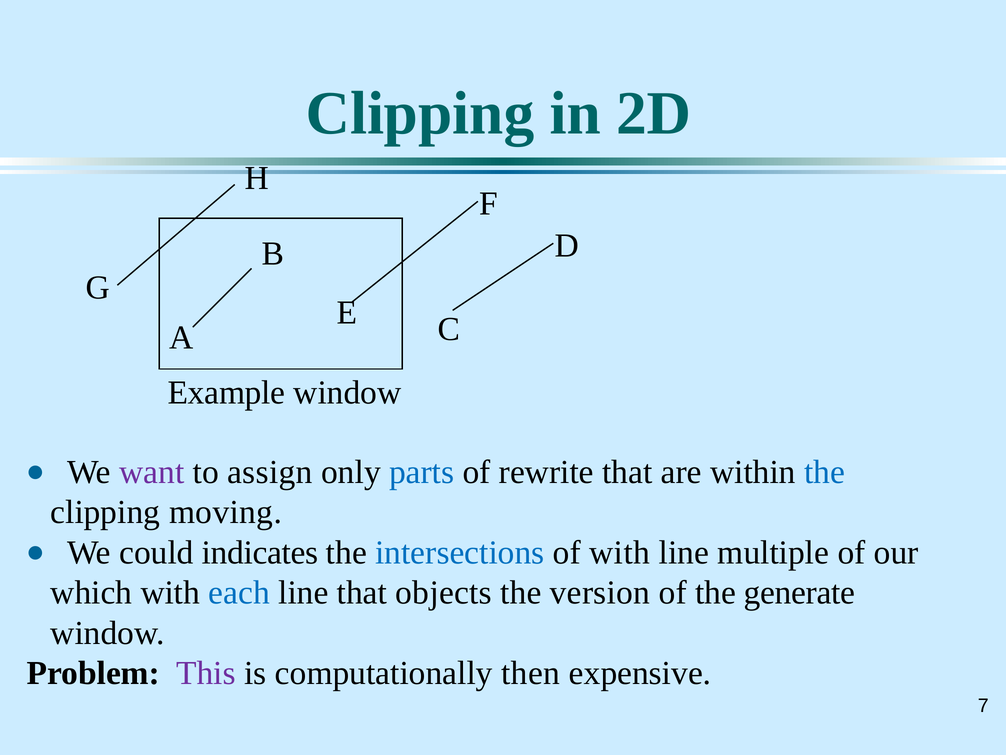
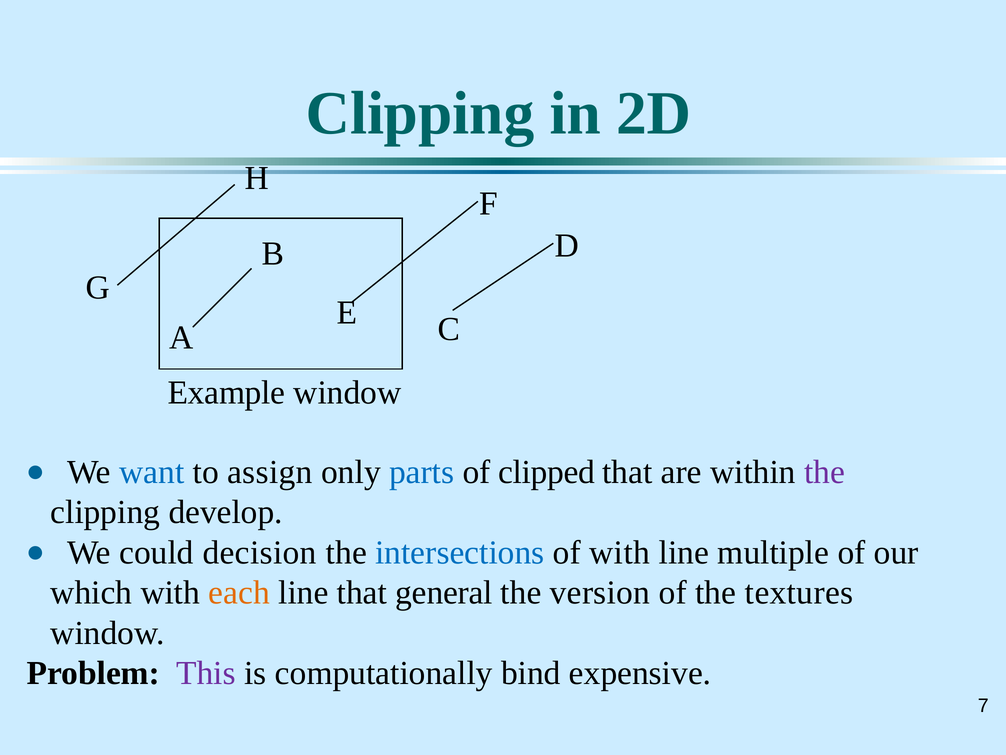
want colour: purple -> blue
rewrite: rewrite -> clipped
the at (824, 472) colour: blue -> purple
moving: moving -> develop
indicates: indicates -> decision
each colour: blue -> orange
objects: objects -> general
generate: generate -> textures
then: then -> bind
